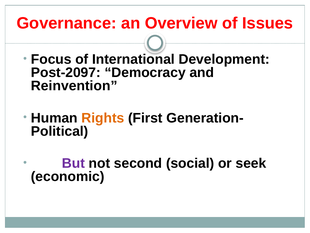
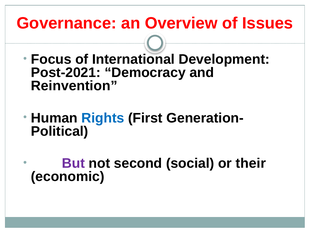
Post-2097: Post-2097 -> Post-2021
Rights colour: orange -> blue
seek: seek -> their
